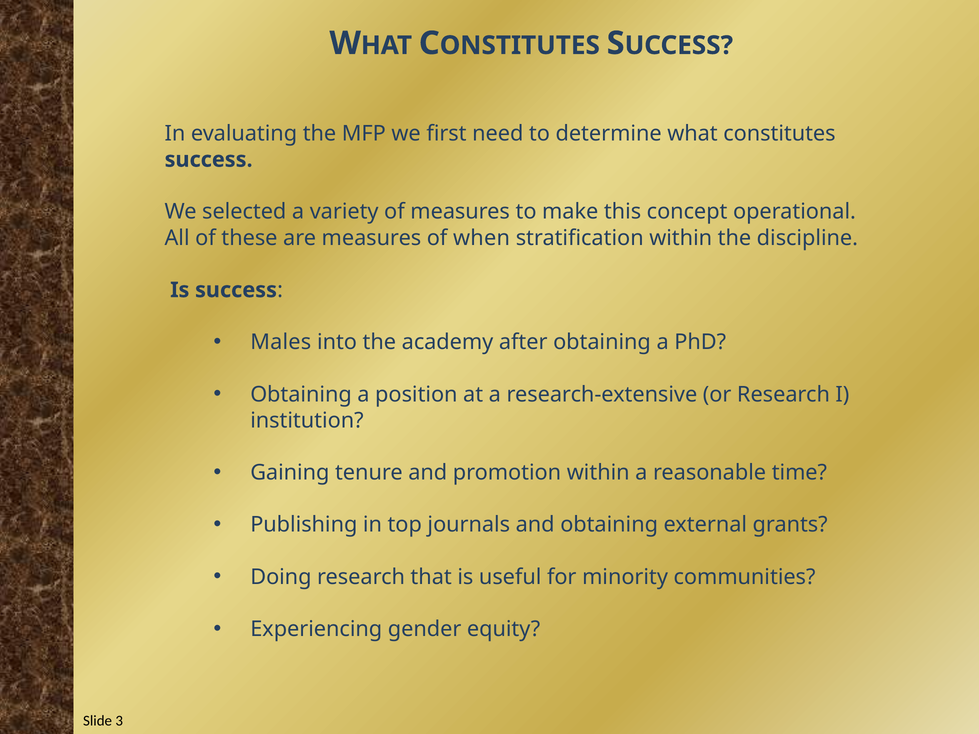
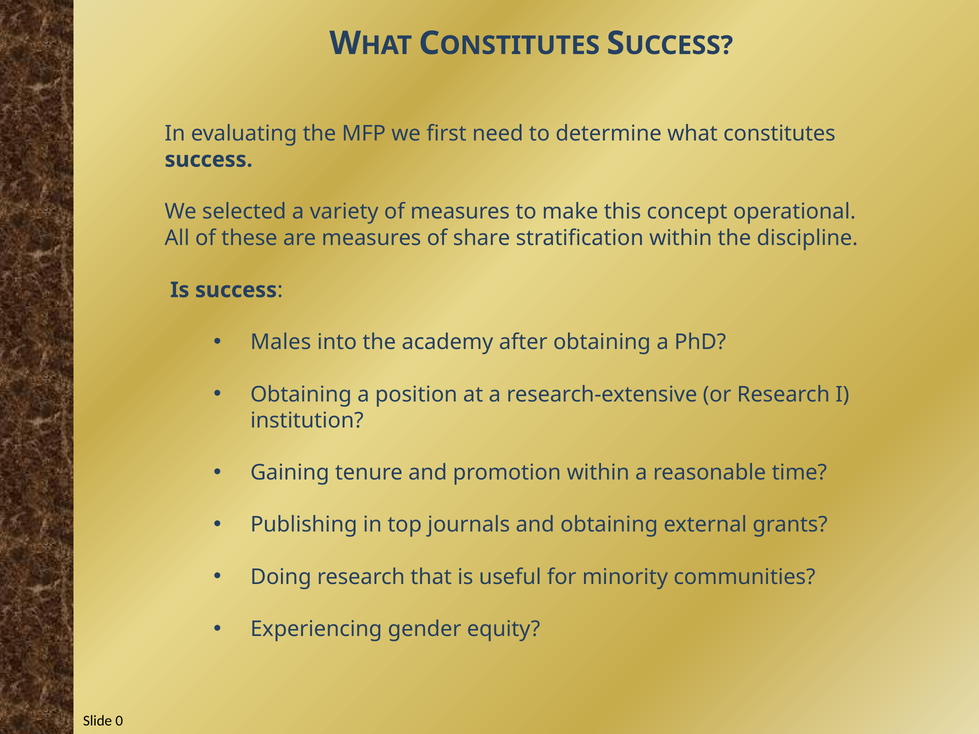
when: when -> share
3: 3 -> 0
